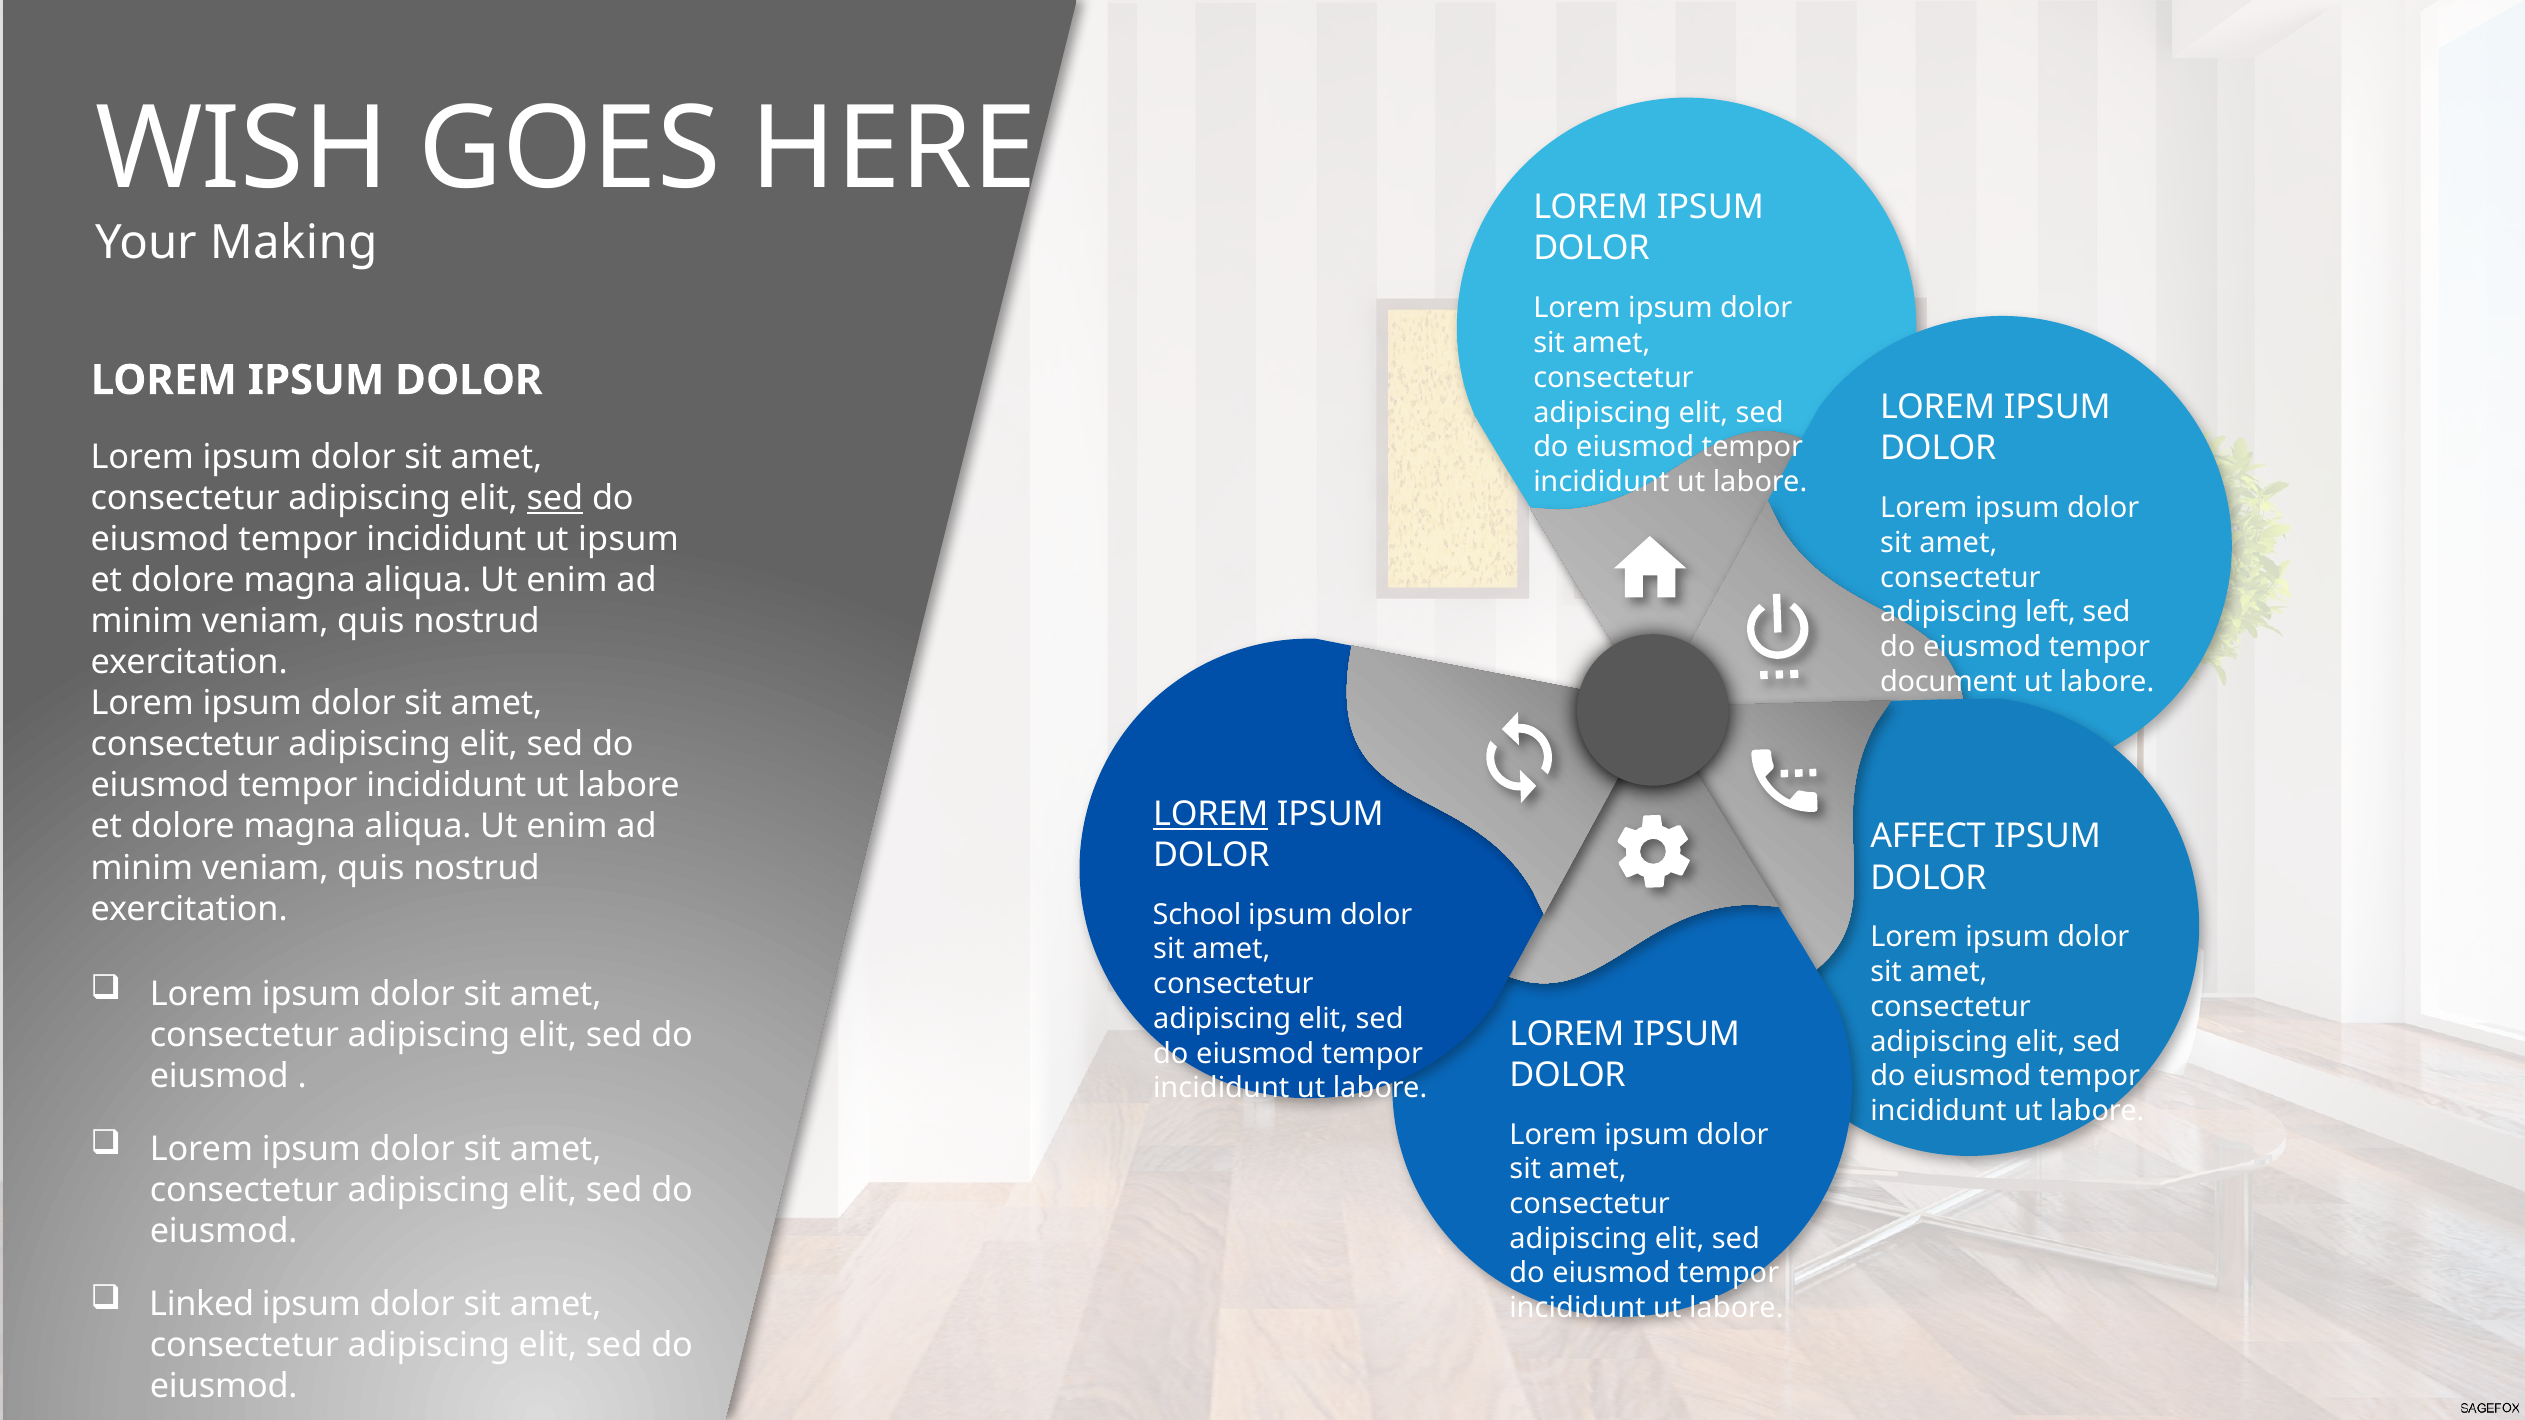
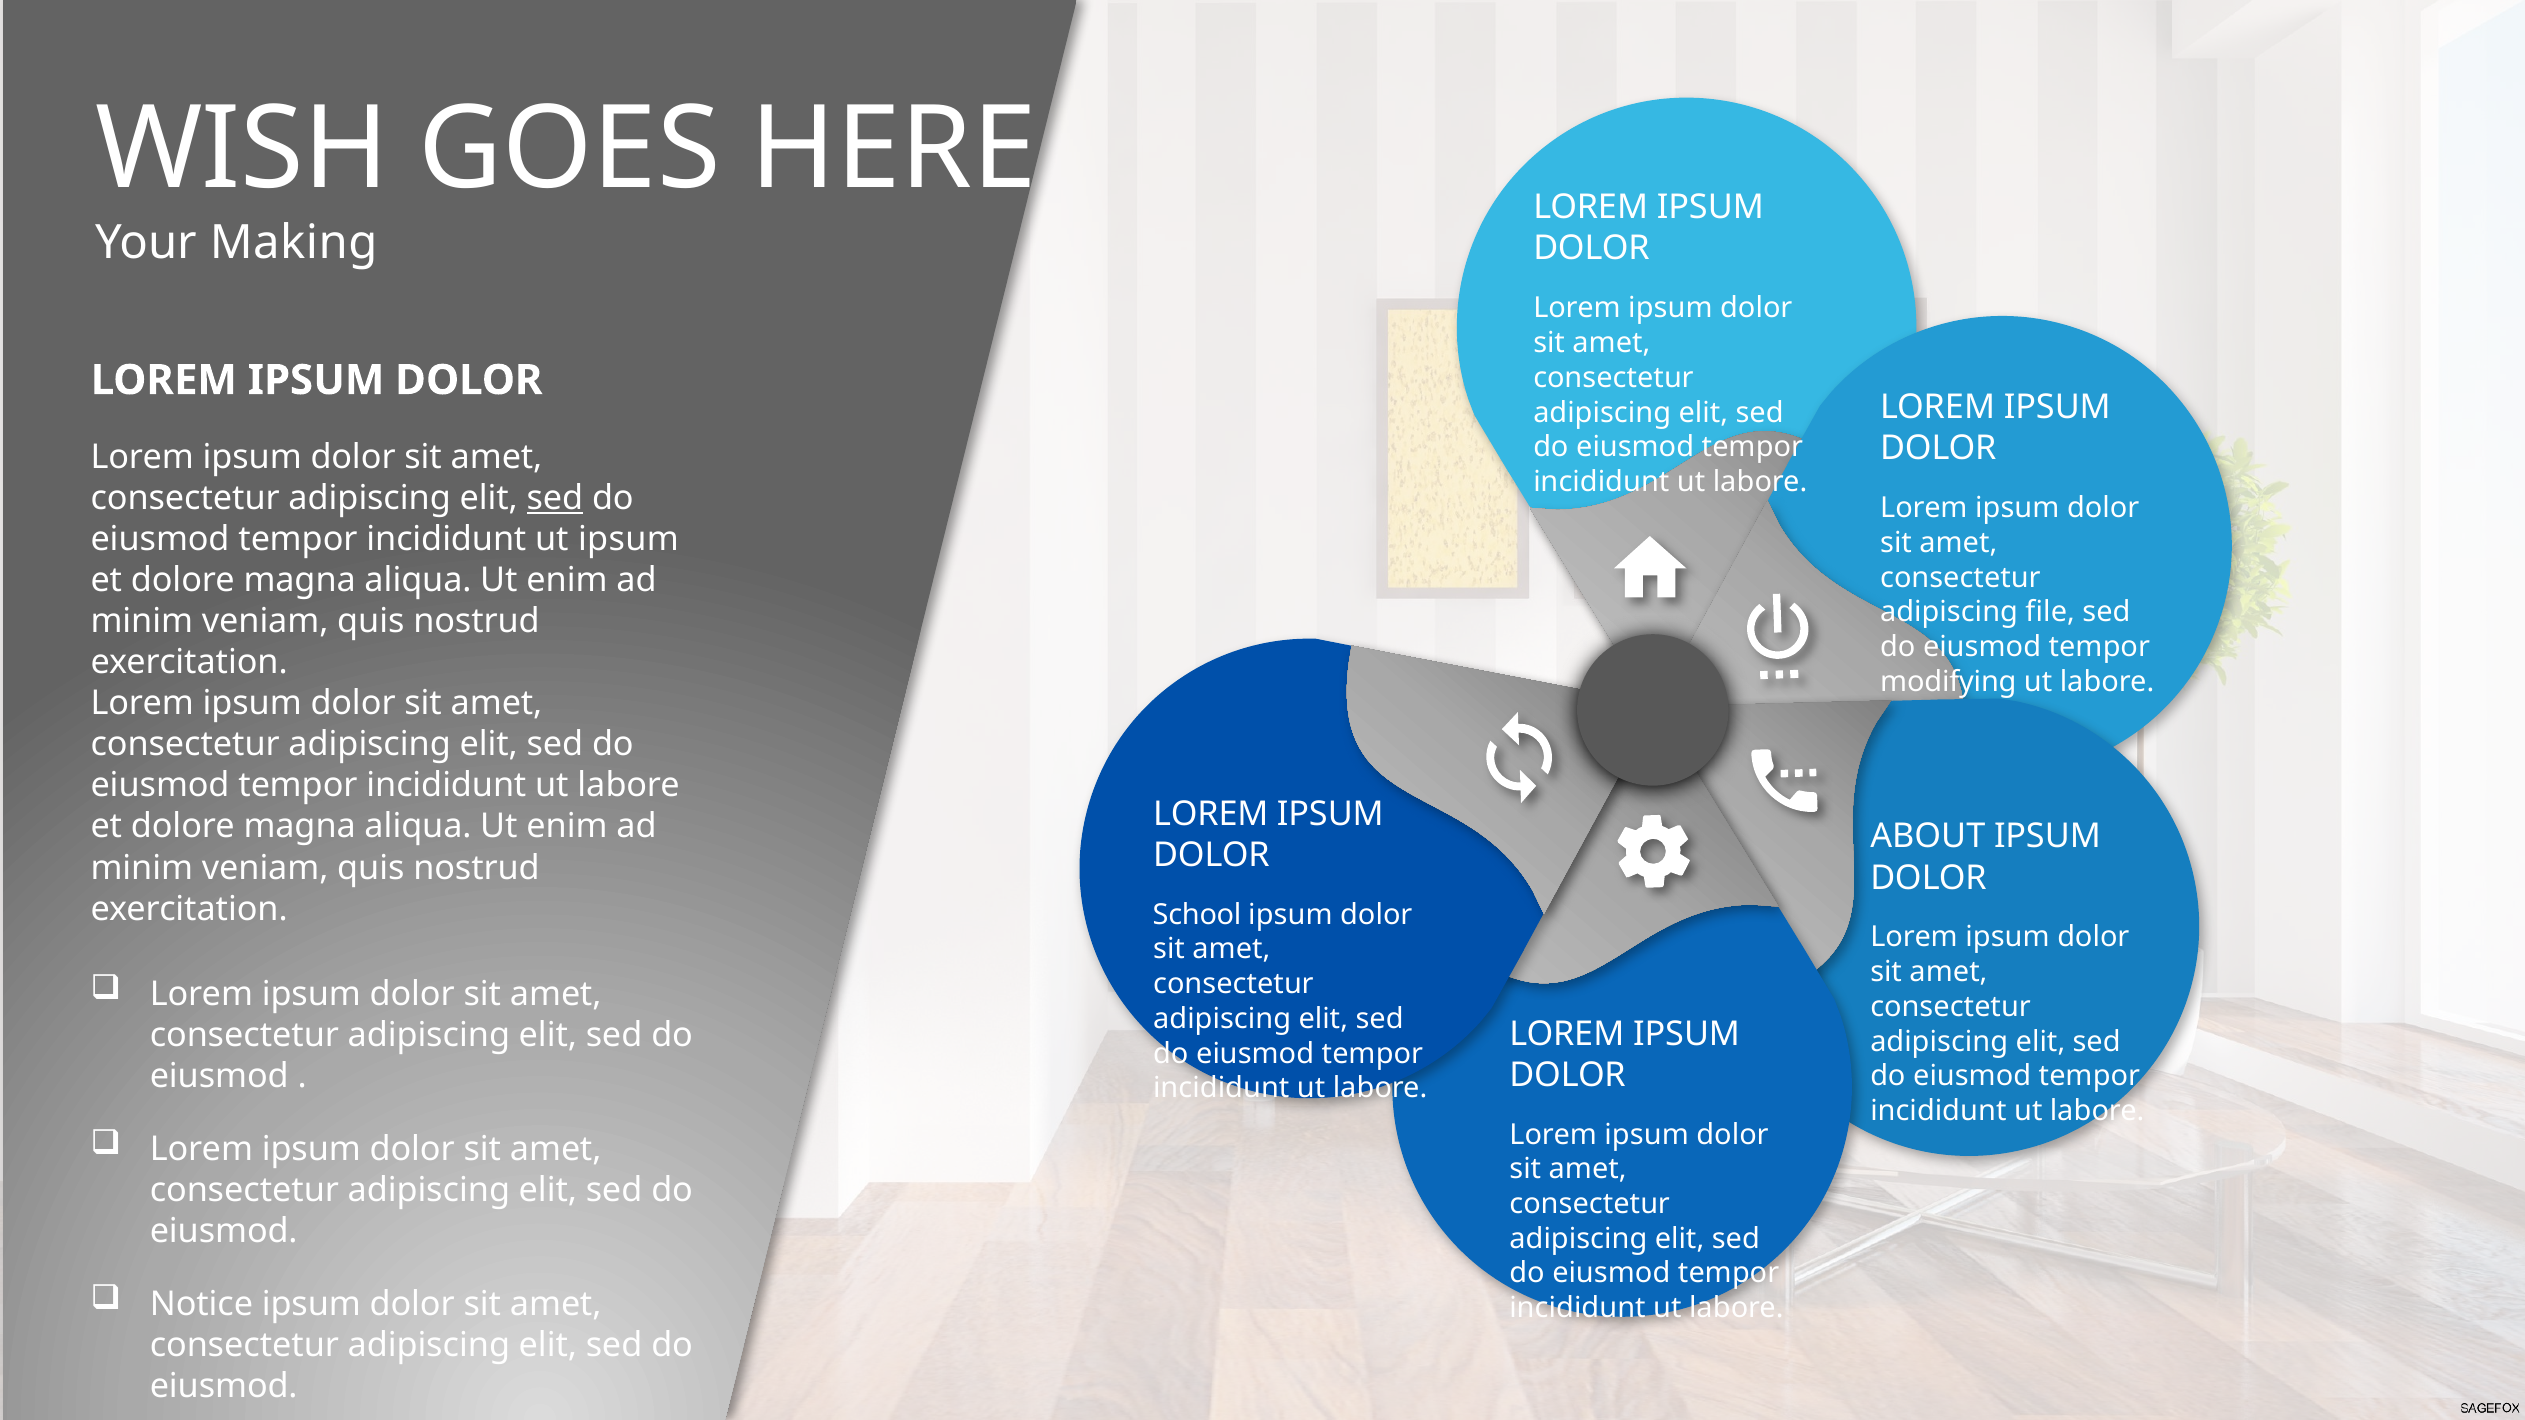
left: left -> file
document: document -> modifying
LOREM at (1211, 814) underline: present -> none
AFFECT: AFFECT -> ABOUT
Linked: Linked -> Notice
